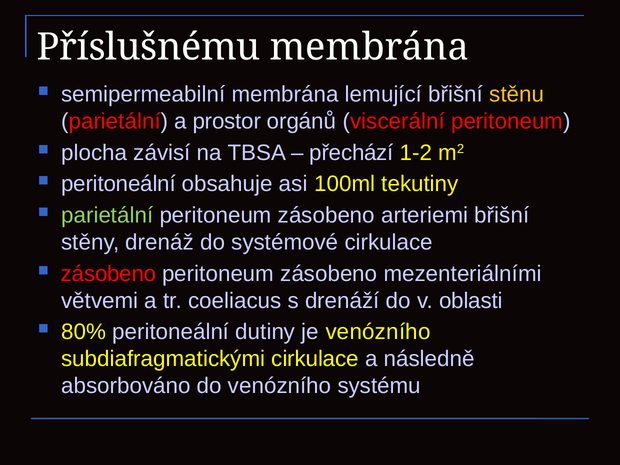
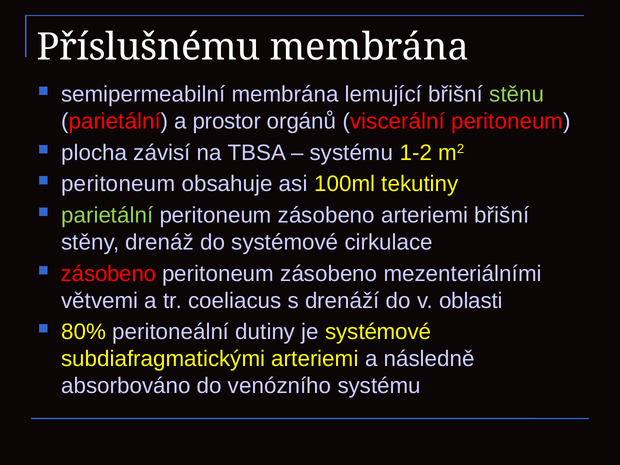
stěnu colour: yellow -> light green
přechází at (352, 153): přechází -> systému
peritoneální at (119, 184): peritoneální -> peritoneum
je venózního: venózního -> systémové
subdiafragmatickými cirkulace: cirkulace -> arteriemi
